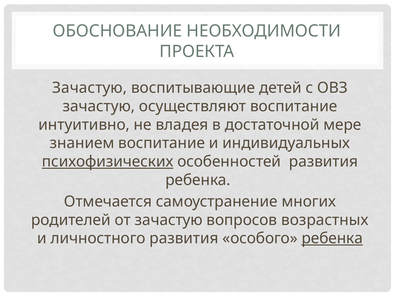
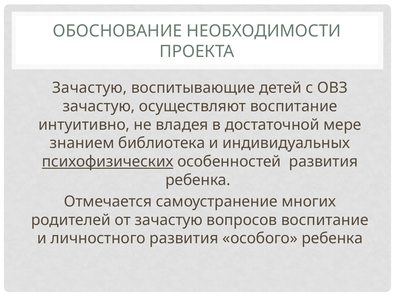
знанием воспитание: воспитание -> библиотека
вопросов возрастных: возрастных -> воспитание
ребенка at (332, 239) underline: present -> none
